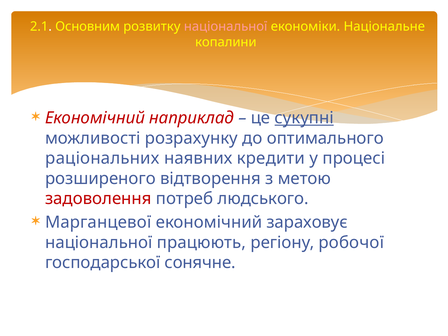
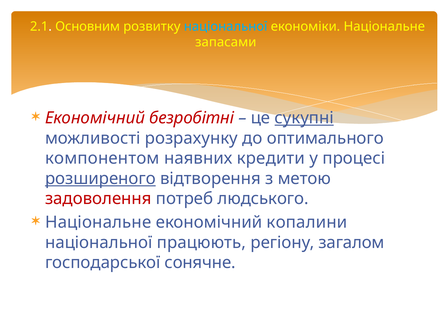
національної at (226, 27) colour: pink -> light blue
копалини: копалини -> запасами
наприклад: наприклад -> безробітні
раціональних: раціональних -> компонентом
розширеного underline: none -> present
Марганцевої at (98, 222): Марганцевої -> Національне
зараховує: зараховує -> копалини
робочої: робочої -> загалом
